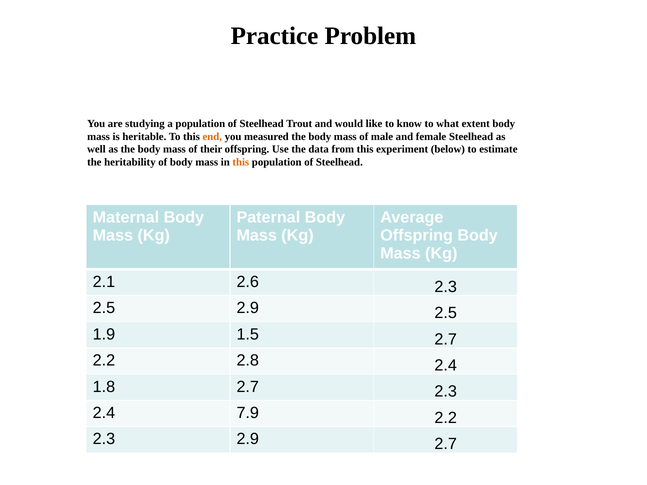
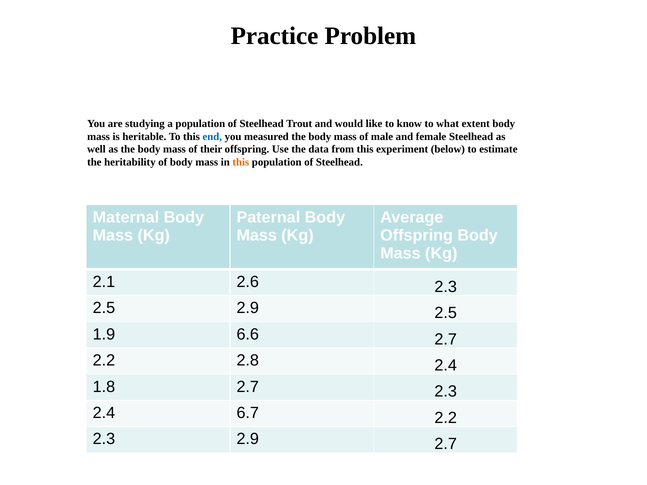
end colour: orange -> blue
1.5: 1.5 -> 6.6
7.9: 7.9 -> 6.7
